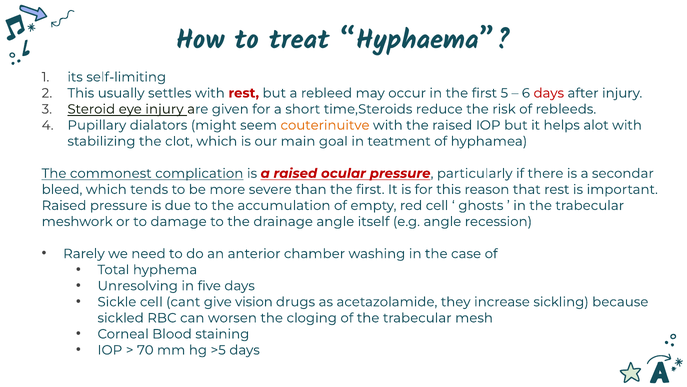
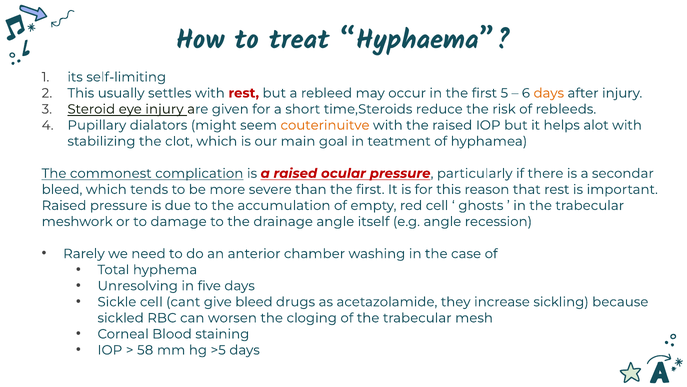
days at (549, 93) colour: red -> orange
give vision: vision -> bleed
70: 70 -> 58
